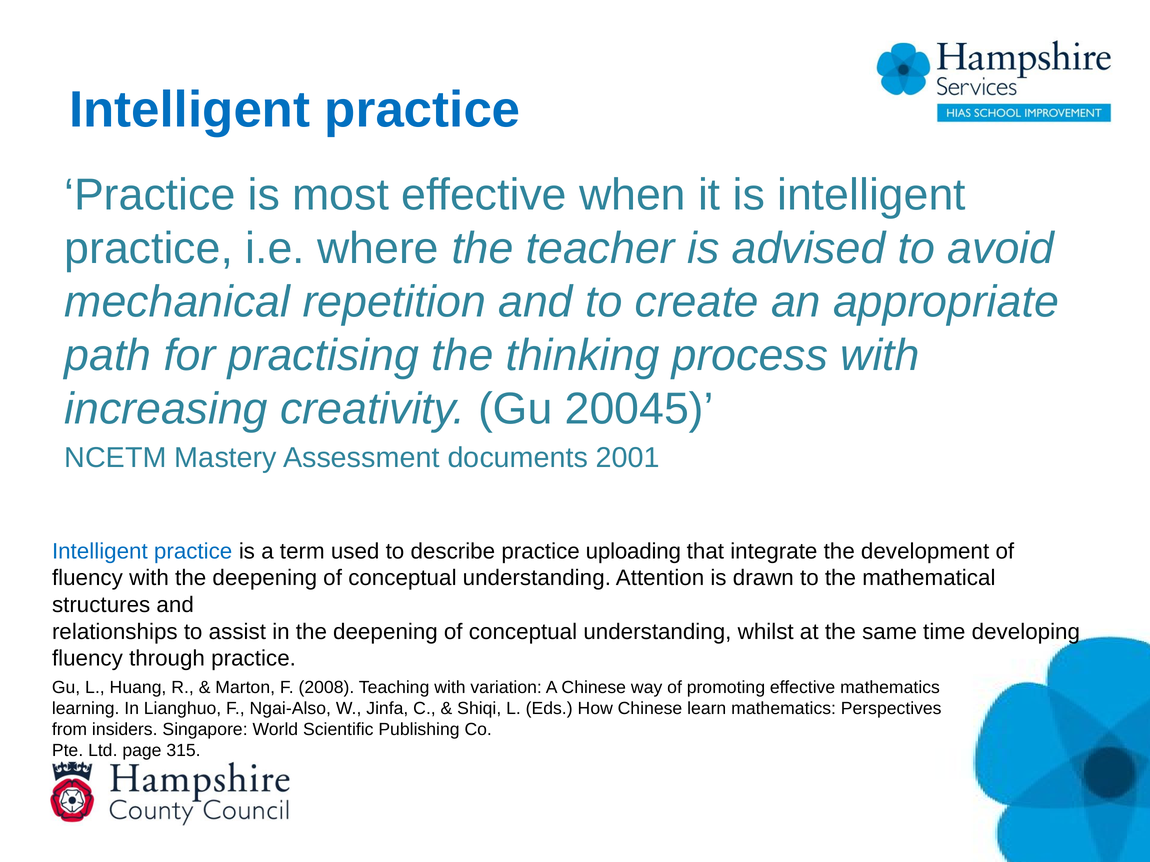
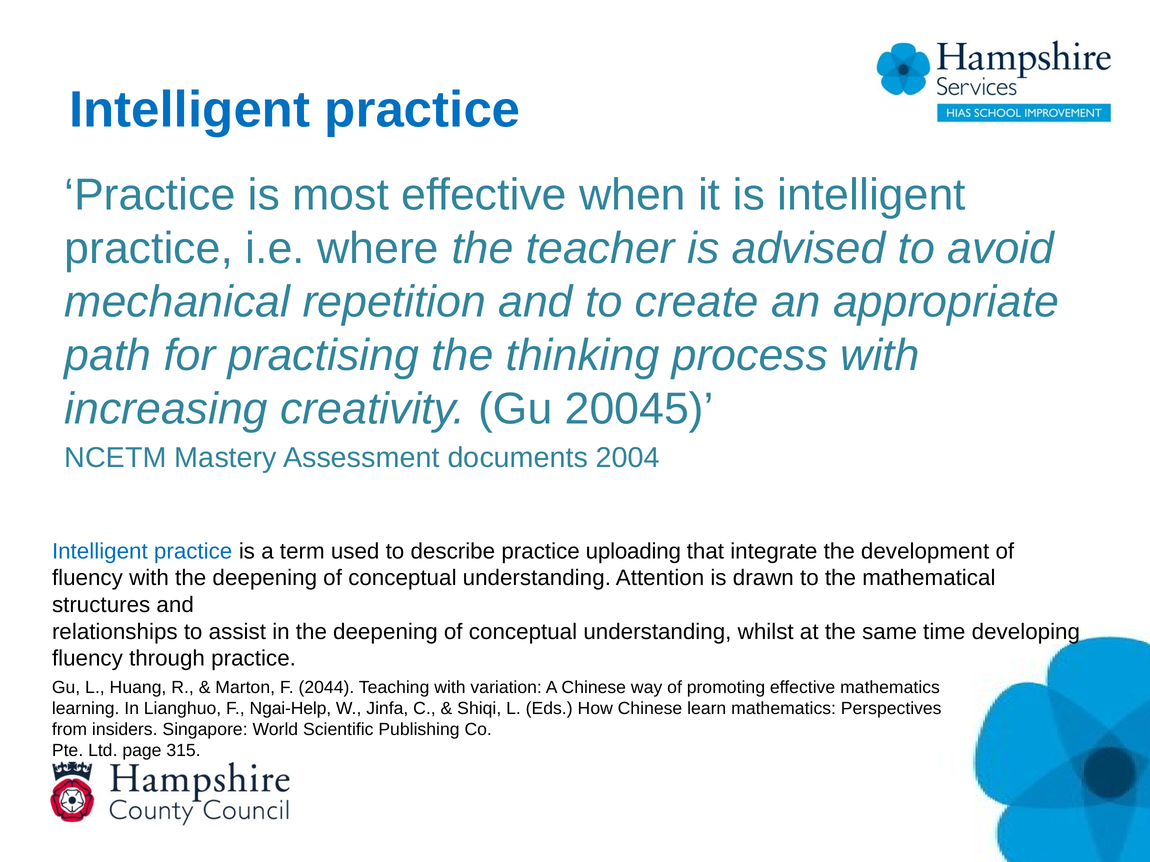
2001: 2001 -> 2004
2008: 2008 -> 2044
Ngai-Also: Ngai-Also -> Ngai-Help
